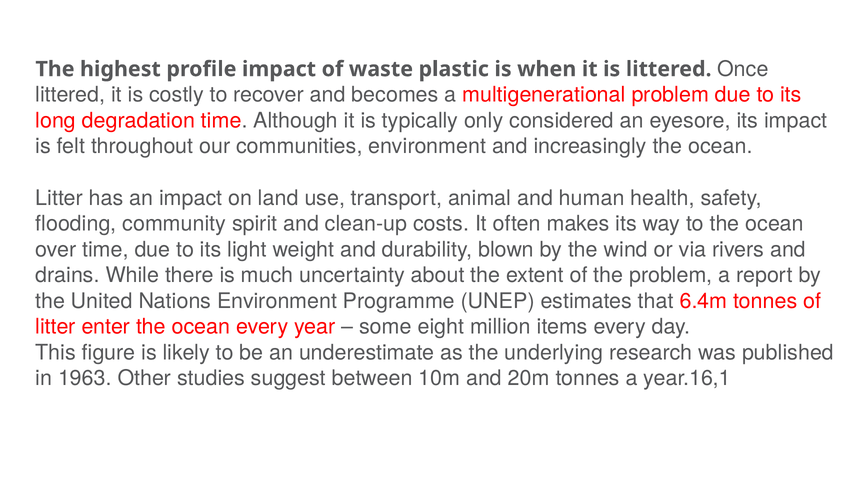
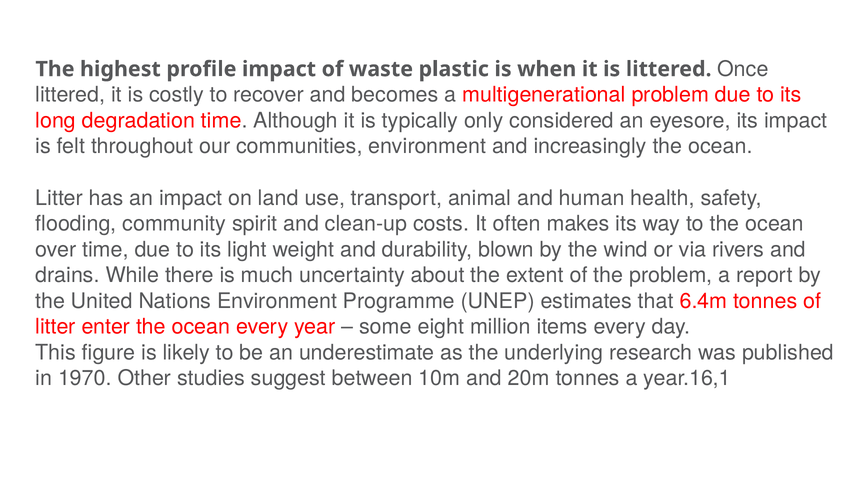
1963: 1963 -> 1970
